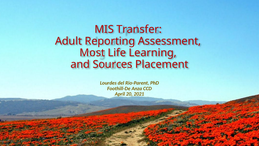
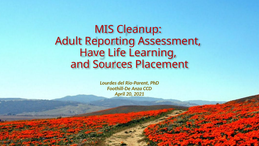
Transfer: Transfer -> Cleanup
Most: Most -> Have
